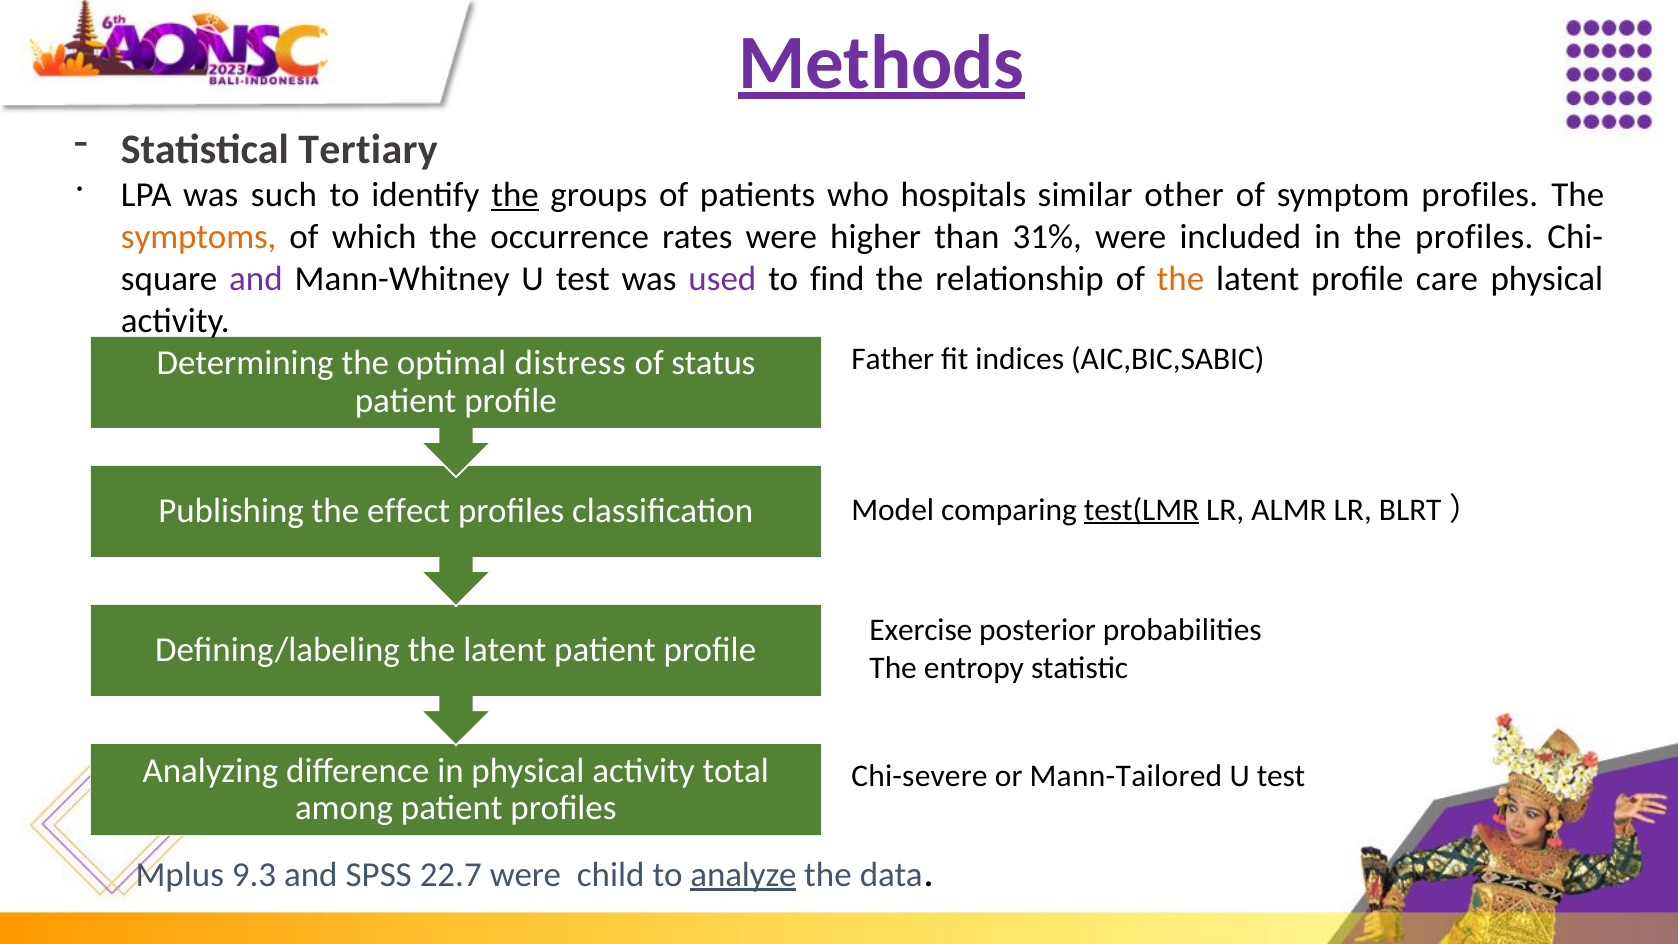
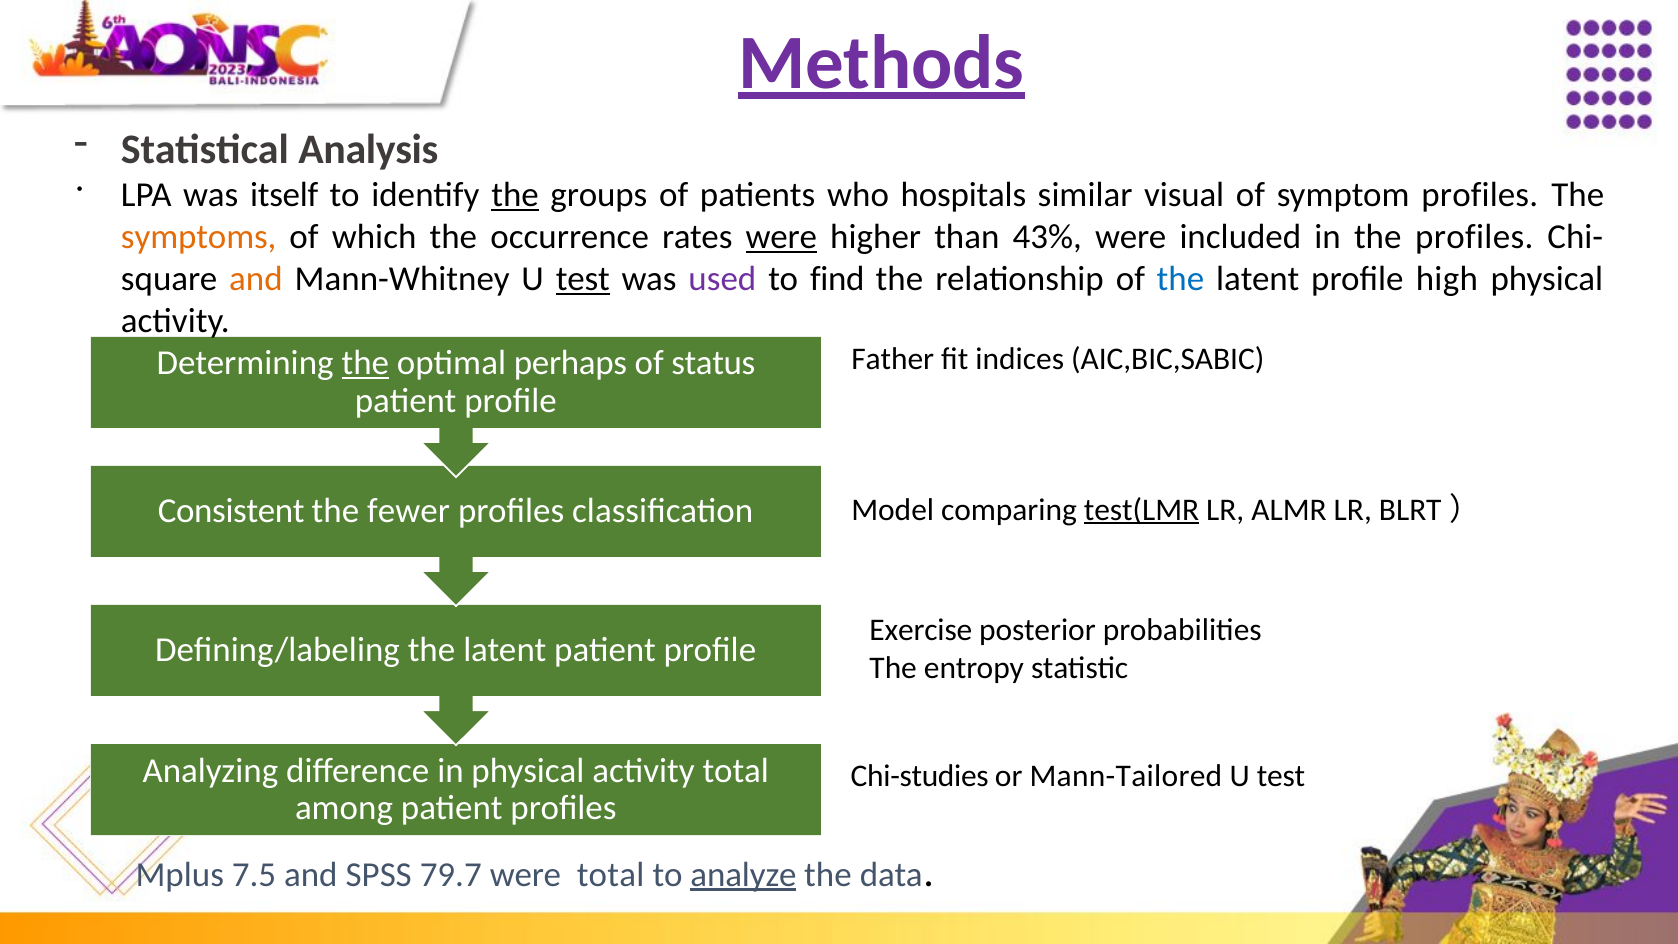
Tertiary: Tertiary -> Analysis
such: such -> itself
other: other -> visual
were at (781, 237) underline: none -> present
31%: 31% -> 43%
and at (256, 279) colour: purple -> orange
test at (583, 279) underline: none -> present
the at (1180, 279) colour: orange -> blue
care: care -> high
the at (365, 363) underline: none -> present
distress: distress -> perhaps
Publishing: Publishing -> Consistent
effect: effect -> fewer
Chi-severe: Chi-severe -> Chi-studies
9.3: 9.3 -> 7.5
22.7: 22.7 -> 79.7
were child: child -> total
